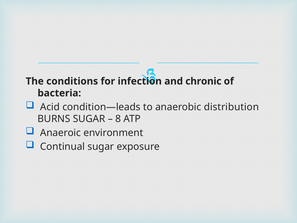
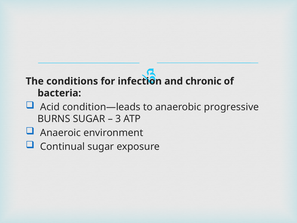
distribution: distribution -> progressive
8: 8 -> 3
